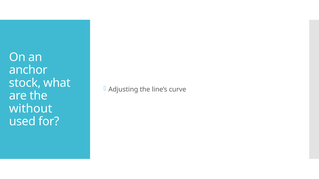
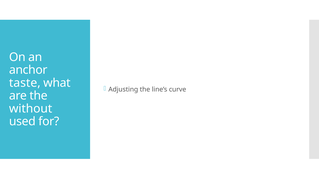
stock: stock -> taste
